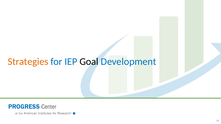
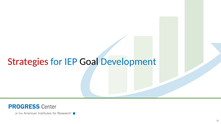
Strategies colour: orange -> red
